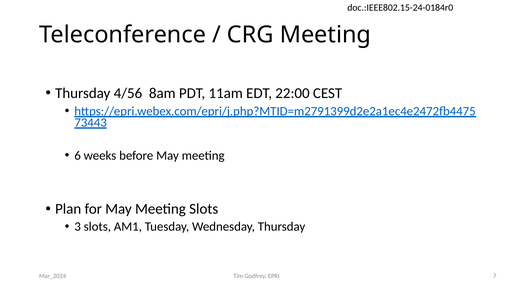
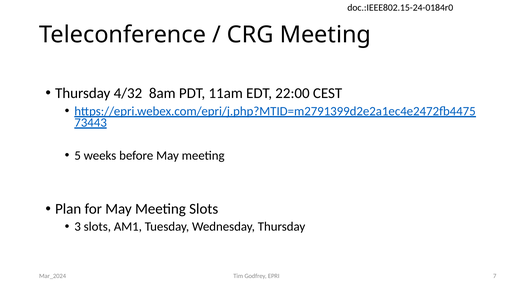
4/56: 4/56 -> 4/32
6: 6 -> 5
